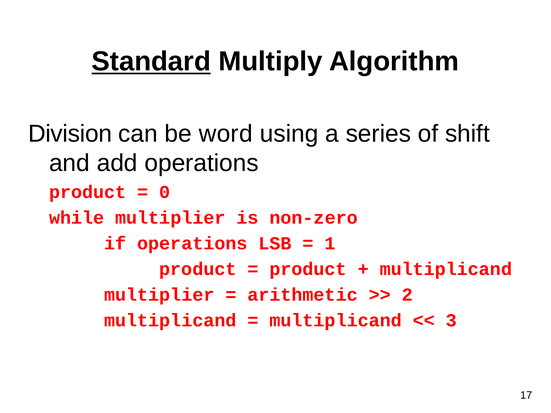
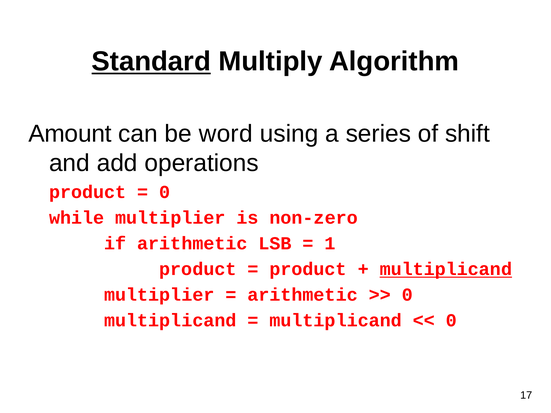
Division: Division -> Amount
if operations: operations -> arithmetic
multiplicand at (446, 269) underline: none -> present
2 at (407, 295): 2 -> 0
3 at (451, 321): 3 -> 0
